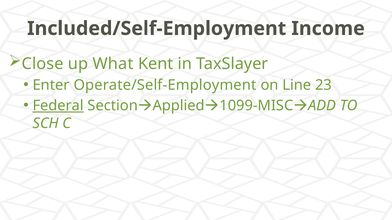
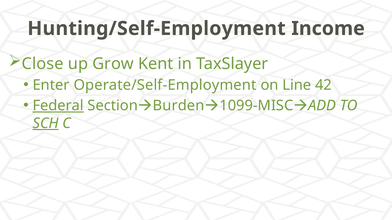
Included/Self-Employment: Included/Self-Employment -> Hunting/Self-Employment
What: What -> Grow
23: 23 -> 42
Applied: Applied -> Burden
SCH underline: none -> present
